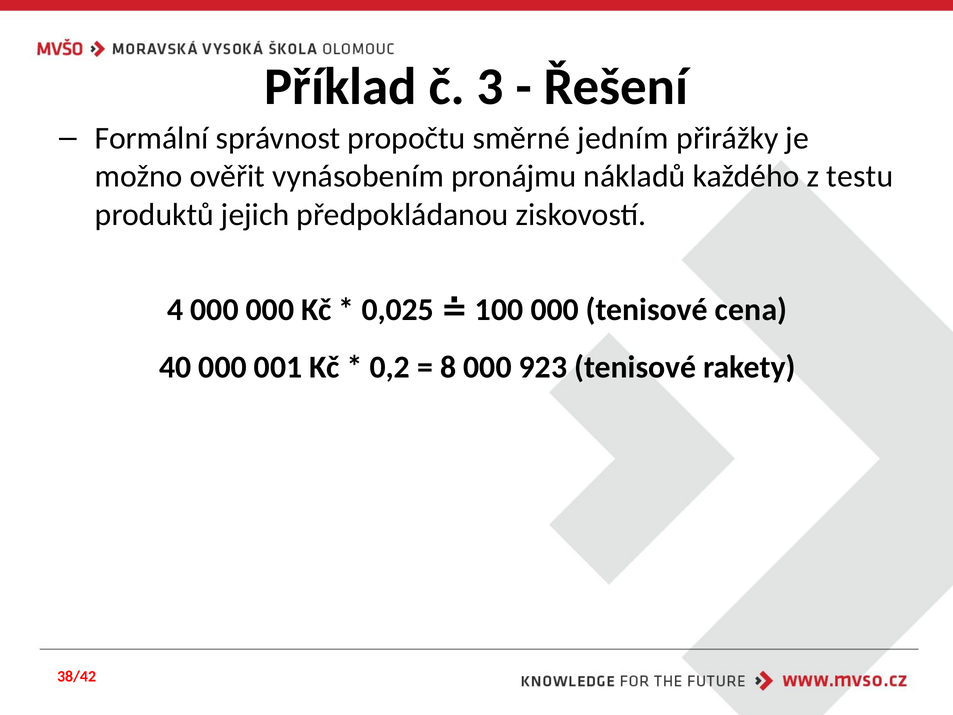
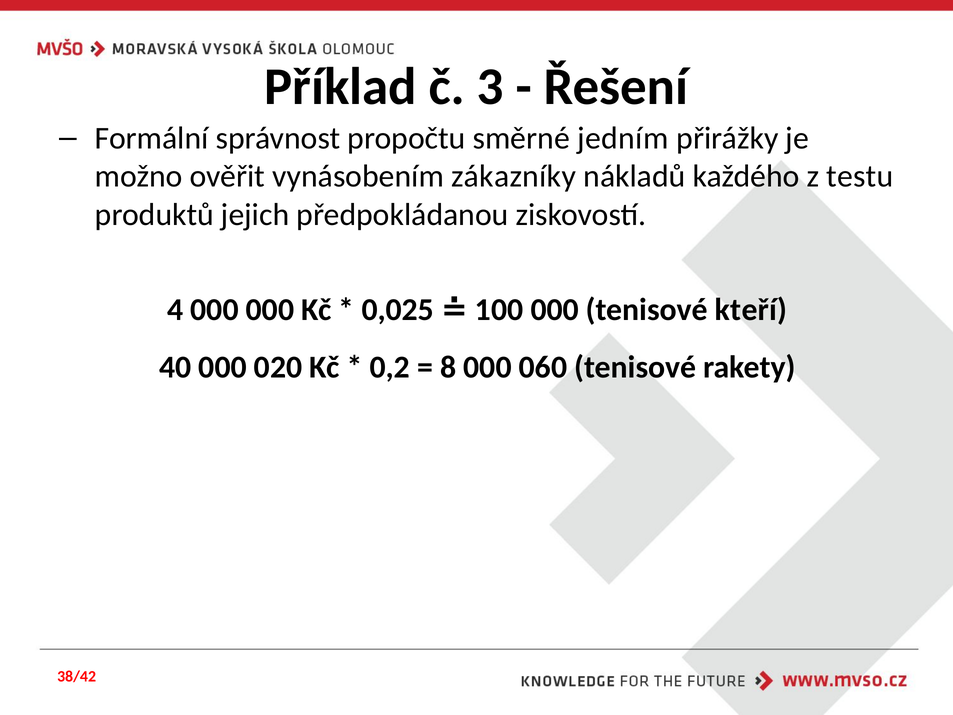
pronájmu: pronájmu -> zákazníky
cena: cena -> kteří
001: 001 -> 020
923: 923 -> 060
